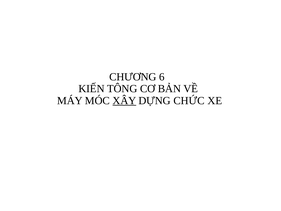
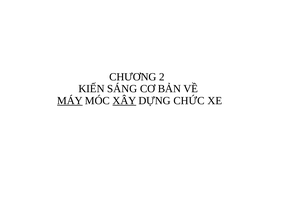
6: 6 -> 2
TÔNG: TÔNG -> SÁNG
MÁY underline: none -> present
